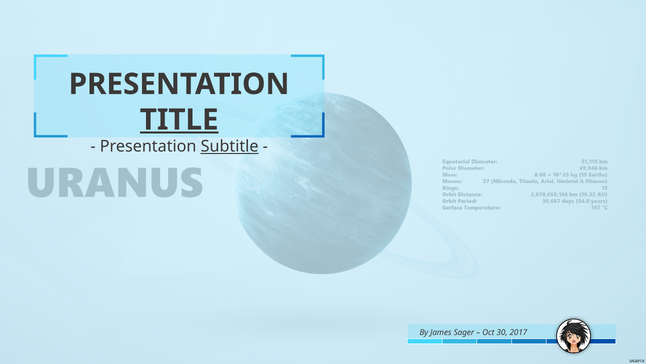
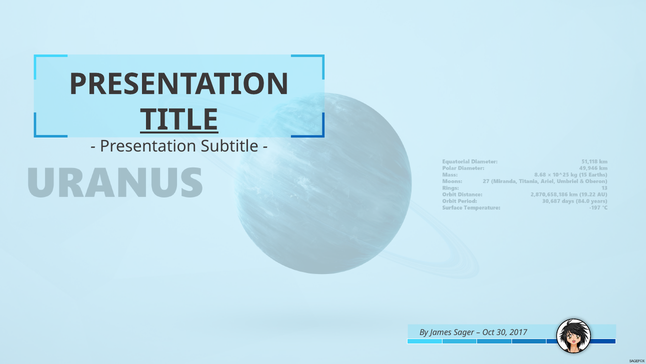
Subtitle underline: present -> none
